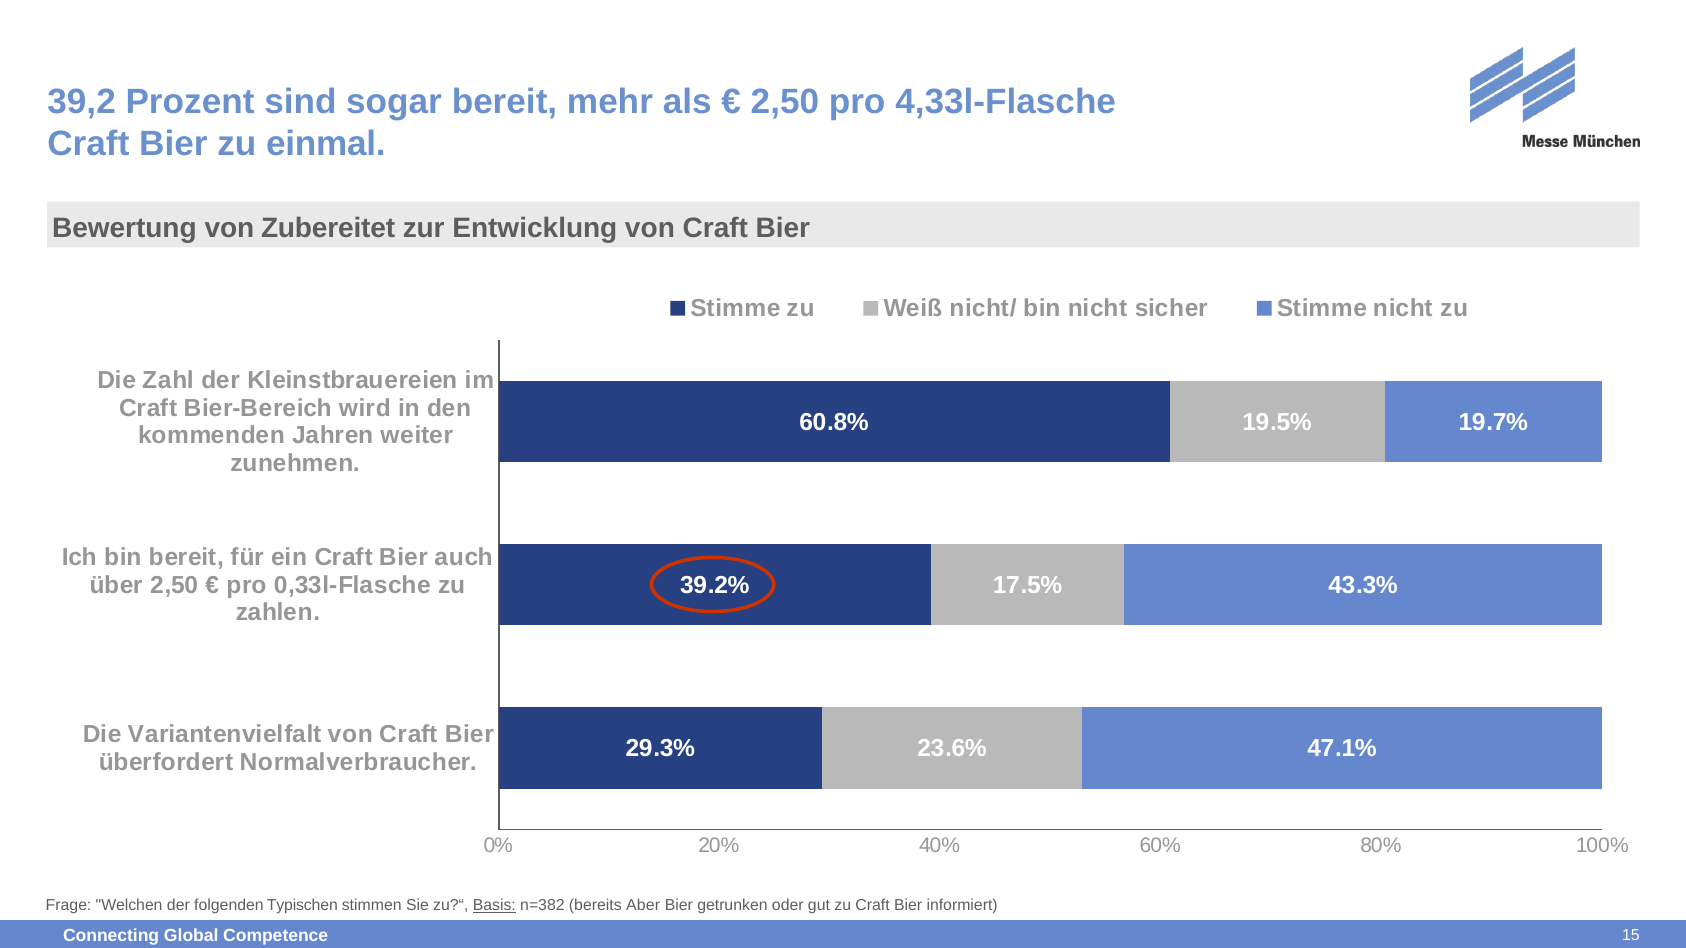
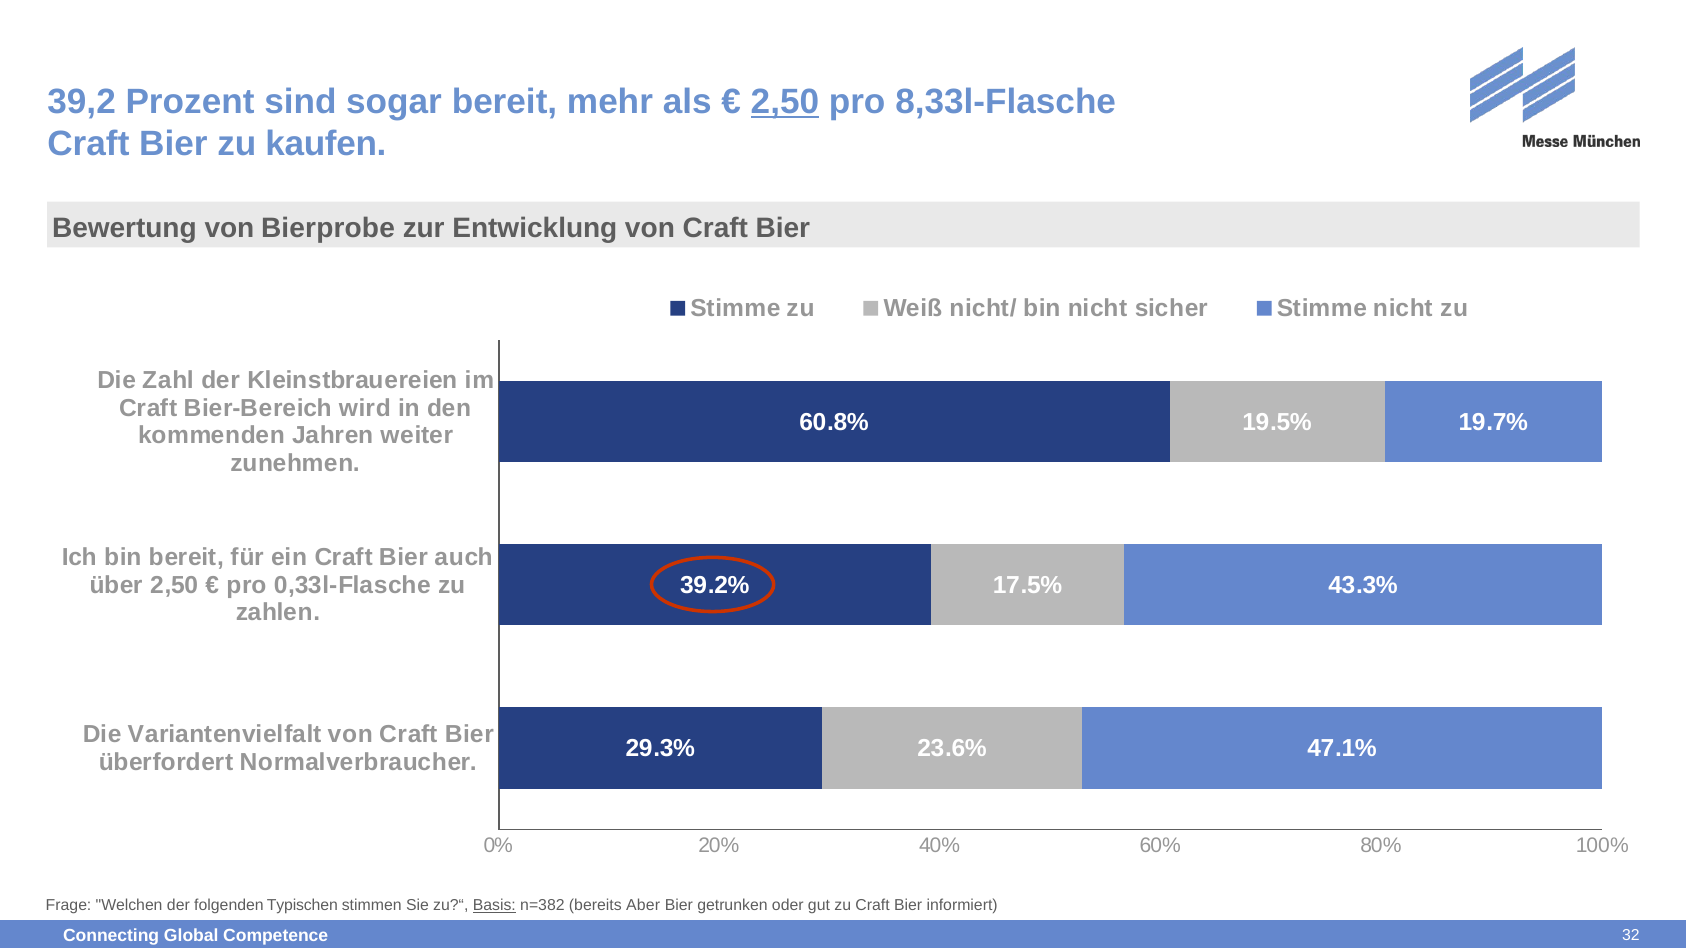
2,50 at (785, 102) underline: none -> present
4,33l-Flasche: 4,33l-Flasche -> 8,33l-Flasche
einmal: einmal -> kaufen
Zubereitet: Zubereitet -> Bierprobe
15: 15 -> 32
